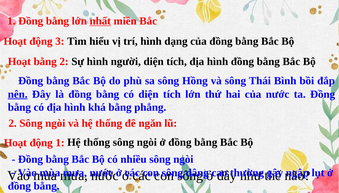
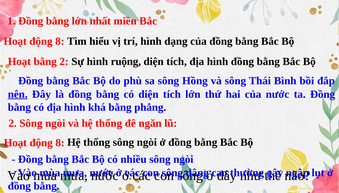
nhất underline: present -> none
3 at (60, 41): 3 -> 8
người: người -> ruộng
1 at (60, 143): 1 -> 8
